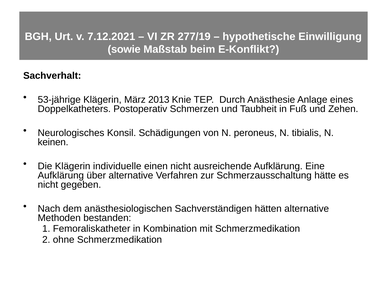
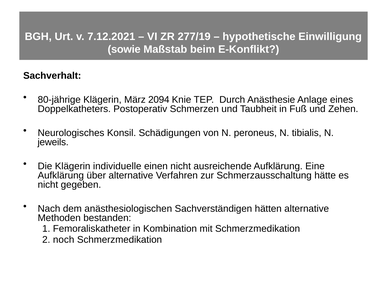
53-jährige: 53-jährige -> 80-jährige
2013: 2013 -> 2094
keinen: keinen -> jeweils
ohne: ohne -> noch
